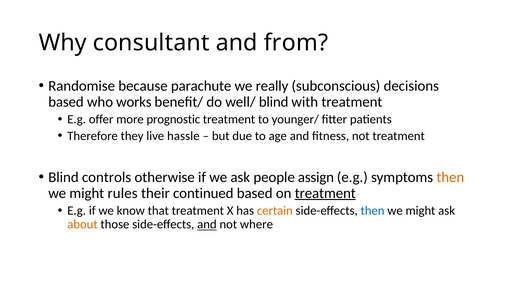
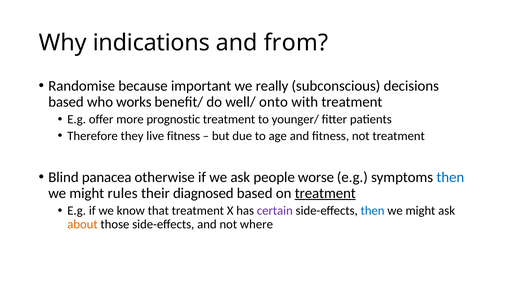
consultant: consultant -> indications
parachute: parachute -> important
well/ blind: blind -> onto
live hassle: hassle -> fitness
controls: controls -> panacea
assign: assign -> worse
then at (450, 177) colour: orange -> blue
continued: continued -> diagnosed
certain colour: orange -> purple
and at (207, 224) underline: present -> none
